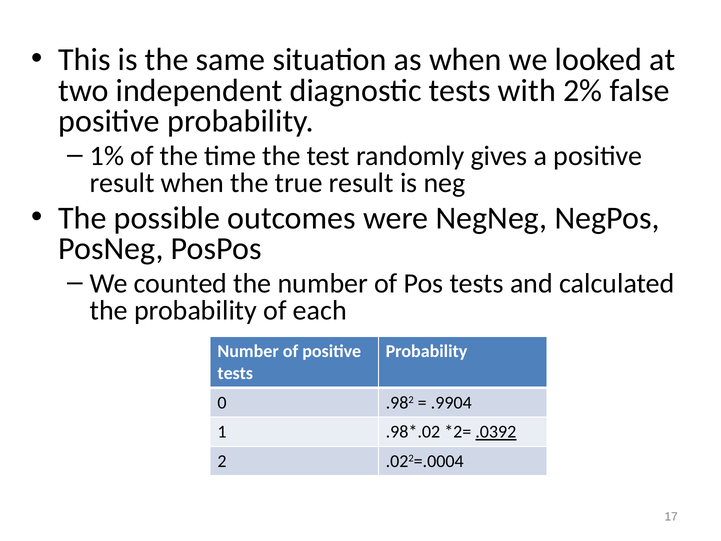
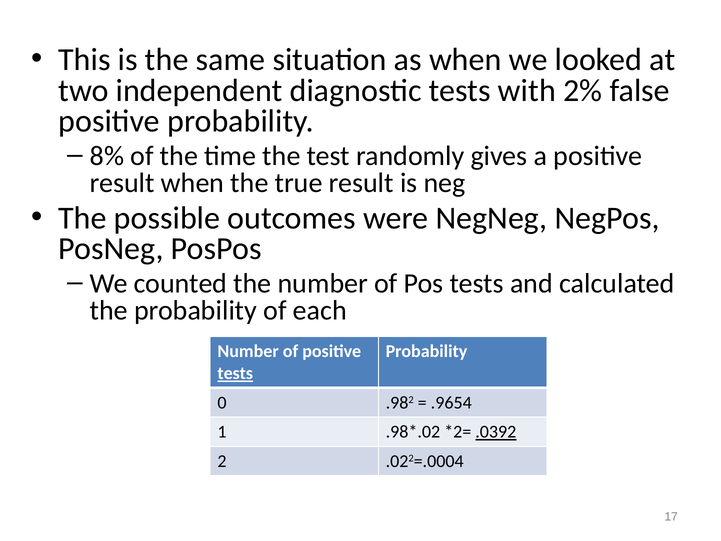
1%: 1% -> 8%
tests at (235, 373) underline: none -> present
.9904: .9904 -> .9654
